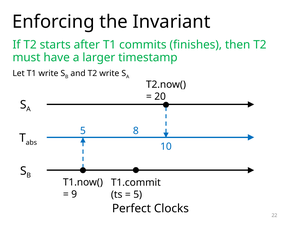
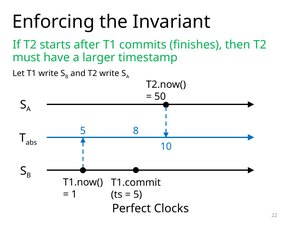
20: 20 -> 50
9: 9 -> 1
